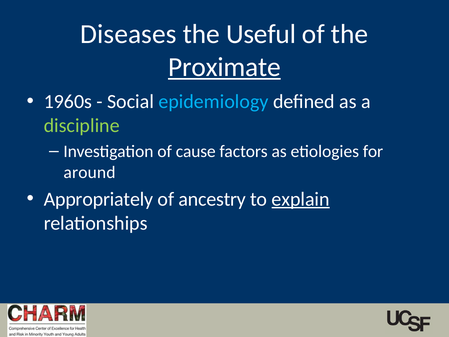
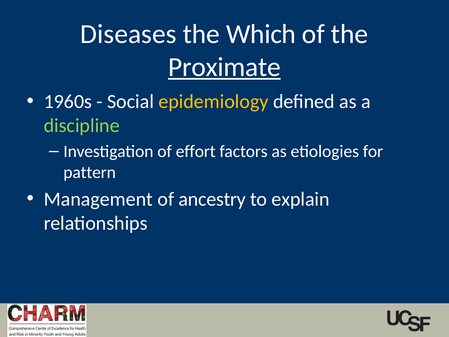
Useful: Useful -> Which
epidemiology colour: light blue -> yellow
cause: cause -> effort
around: around -> pattern
Appropriately: Appropriately -> Management
explain underline: present -> none
